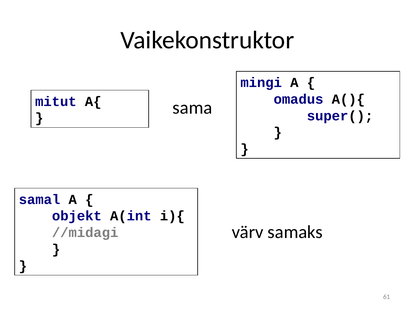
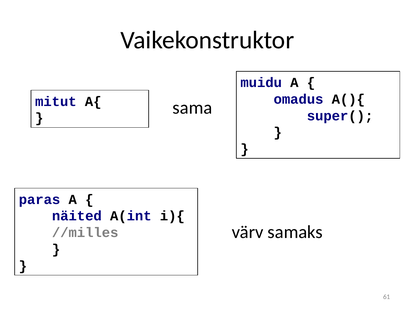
mingi: mingi -> muidu
samal: samal -> paras
objekt: objekt -> näited
//midagi: //midagi -> //milles
